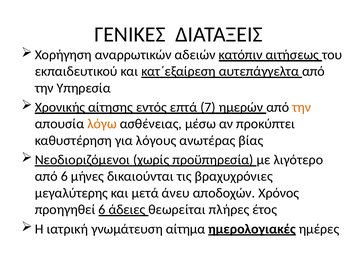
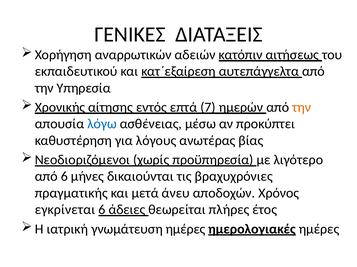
λόγω colour: orange -> blue
μεγαλύτερης: μεγαλύτερης -> πραγματικής
προηγηθεί: προηγηθεί -> εγκρίνεται
γνωμάτευση αίτημα: αίτημα -> ημέρες
